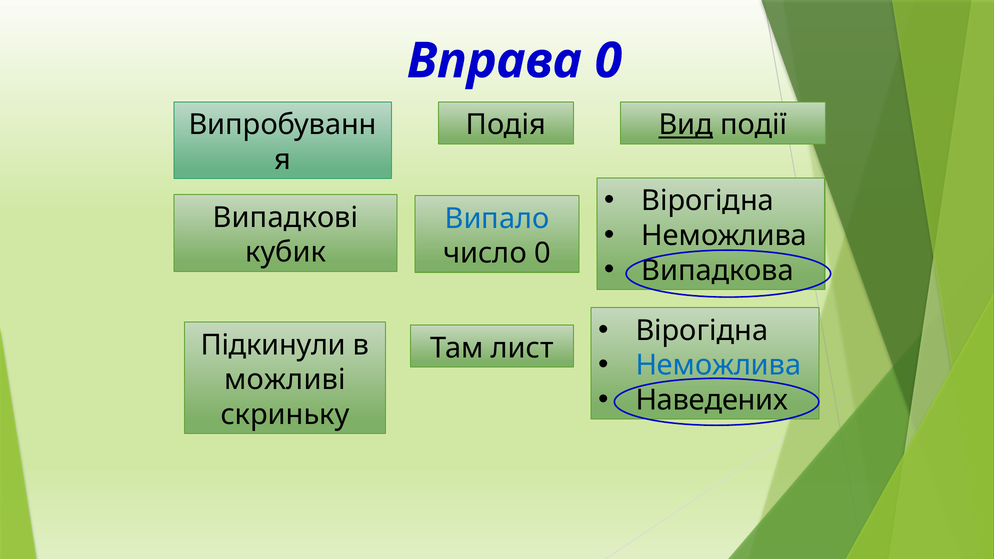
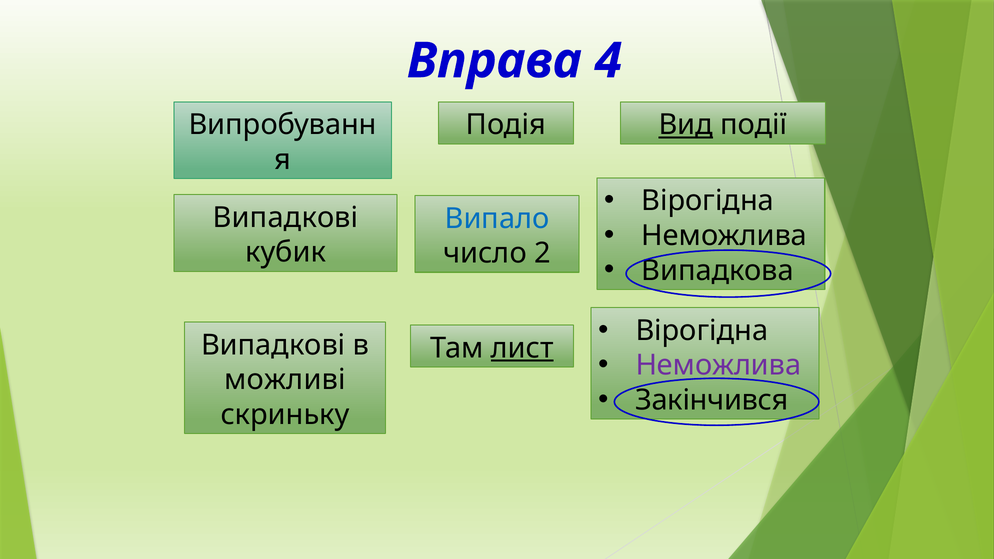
Вправа 0: 0 -> 4
число 0: 0 -> 2
Підкинули at (273, 345): Підкинули -> Випадкові
лист underline: none -> present
Неможлива at (718, 365) colour: blue -> purple
Наведених: Наведених -> Закінчився
